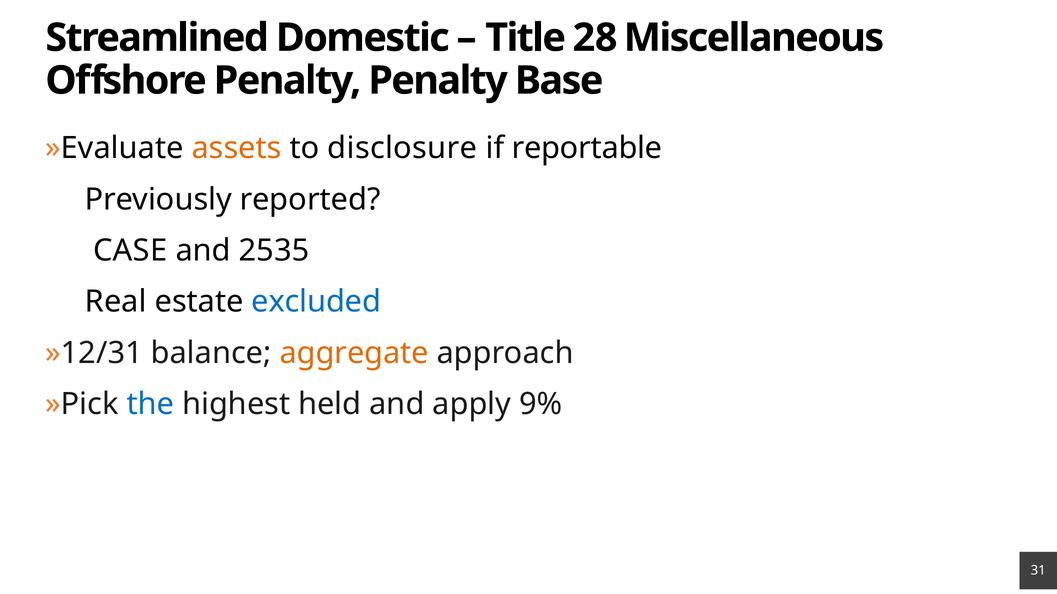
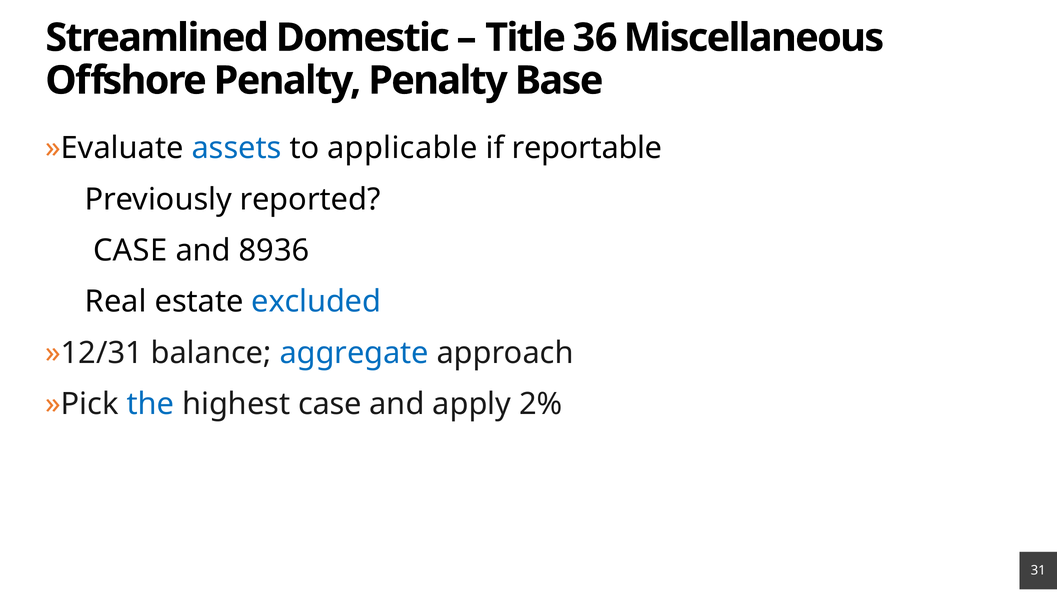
28: 28 -> 36
assets colour: orange -> blue
disclosure: disclosure -> applicable
2535: 2535 -> 8936
aggregate colour: orange -> blue
highest held: held -> case
9%: 9% -> 2%
